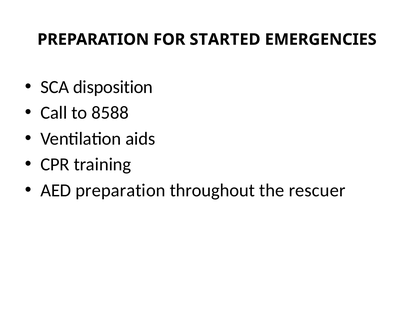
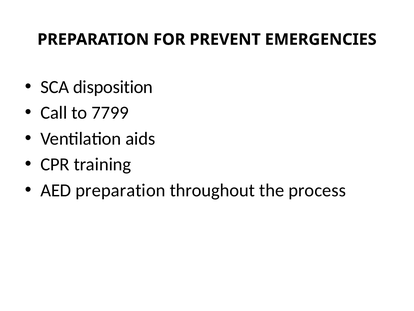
STARTED: STARTED -> PREVENT
8588: 8588 -> 7799
rescuer: rescuer -> process
